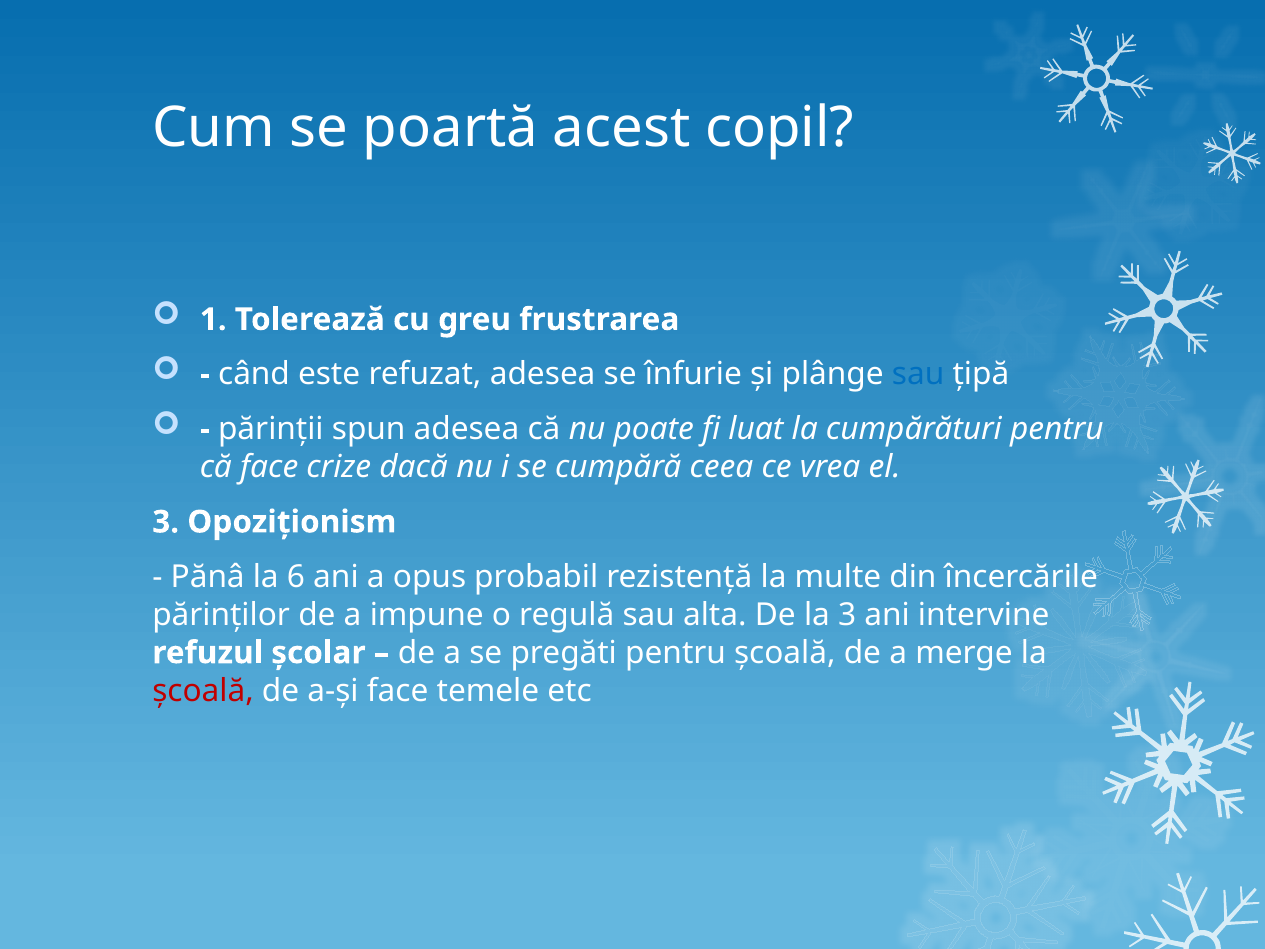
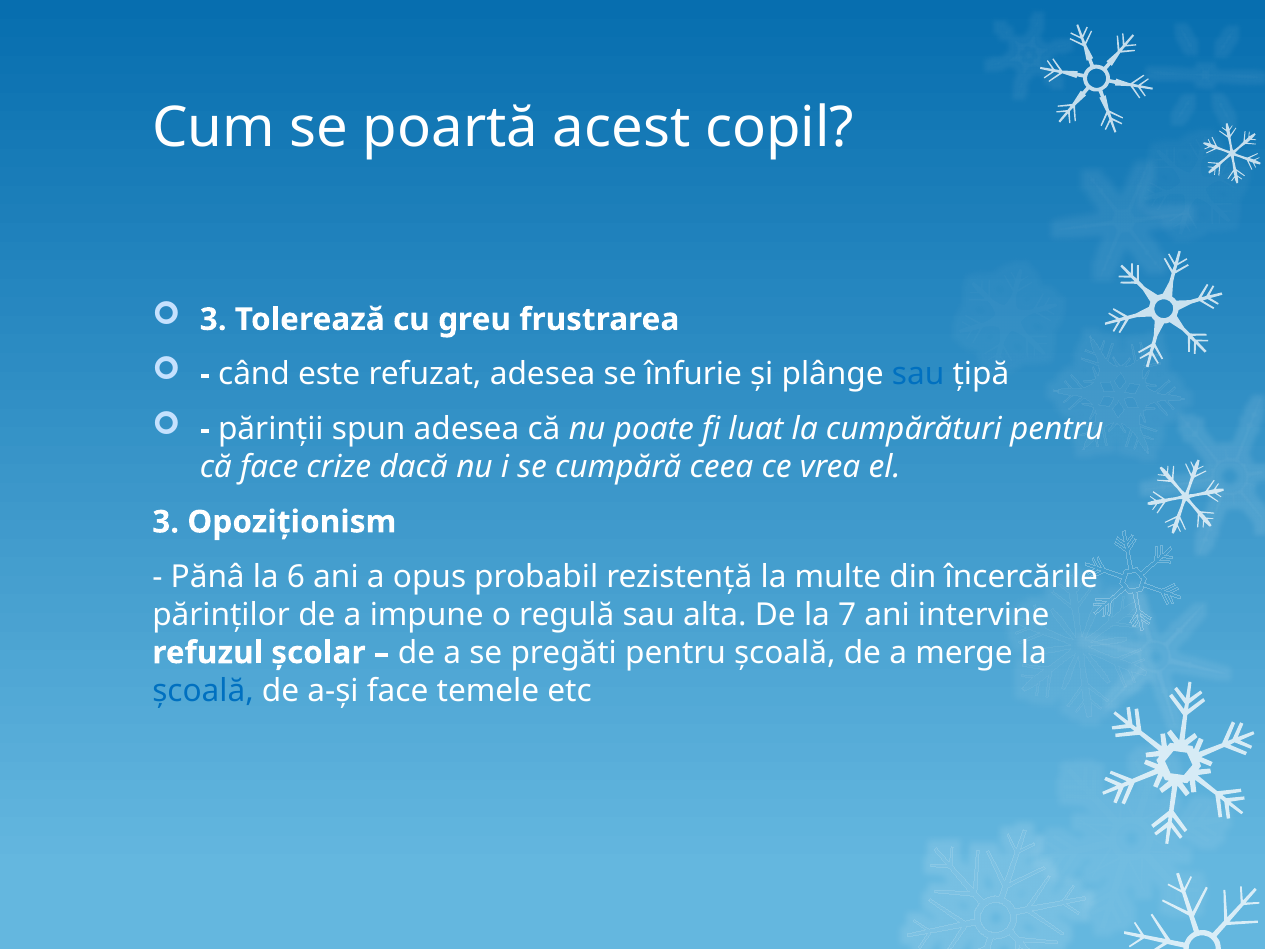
1 at (213, 319): 1 -> 3
la 3: 3 -> 7
școală at (203, 691) colour: red -> blue
